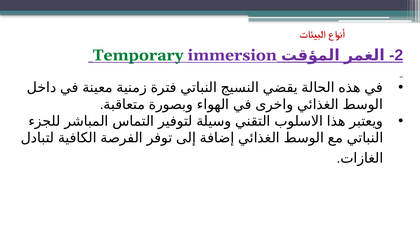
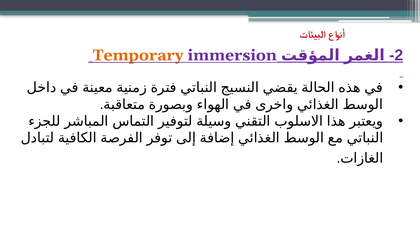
Temporary colour: green -> orange
